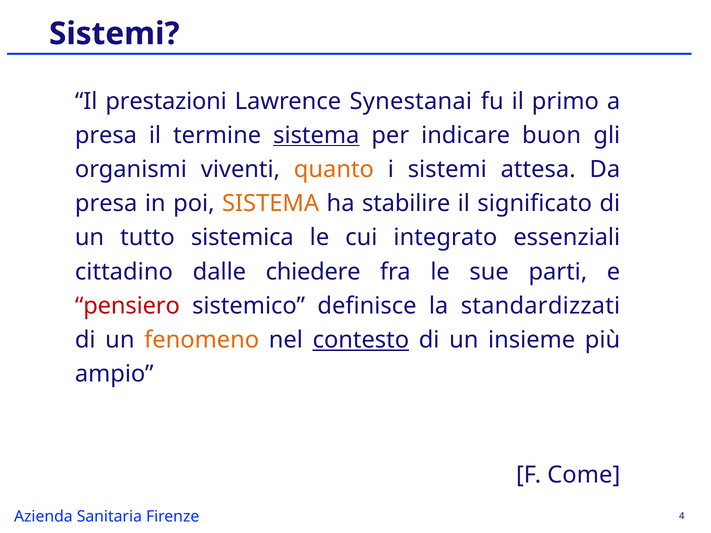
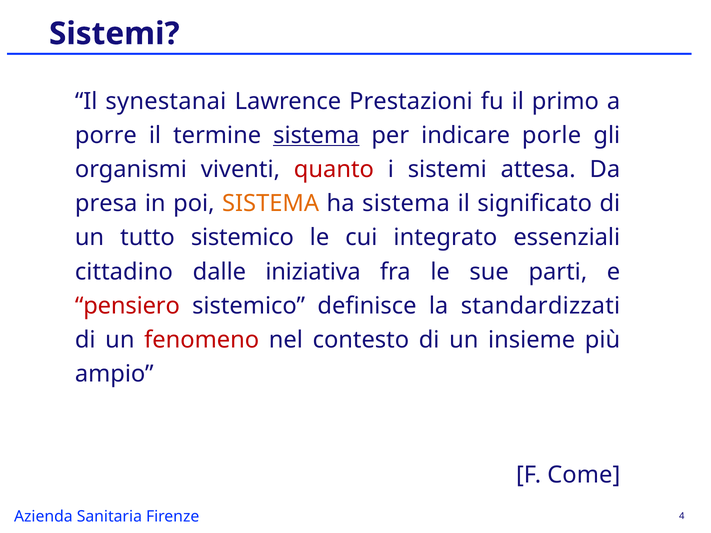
prestazioni: prestazioni -> synestanai
Synestanai: Synestanai -> Prestazioni
presa at (106, 135): presa -> porre
buon: buon -> porle
quanto colour: orange -> red
ha stabilire: stabilire -> sistema
tutto sistemica: sistemica -> sistemico
chiedere: chiedere -> iniziativa
fenomeno colour: orange -> red
contesto underline: present -> none
